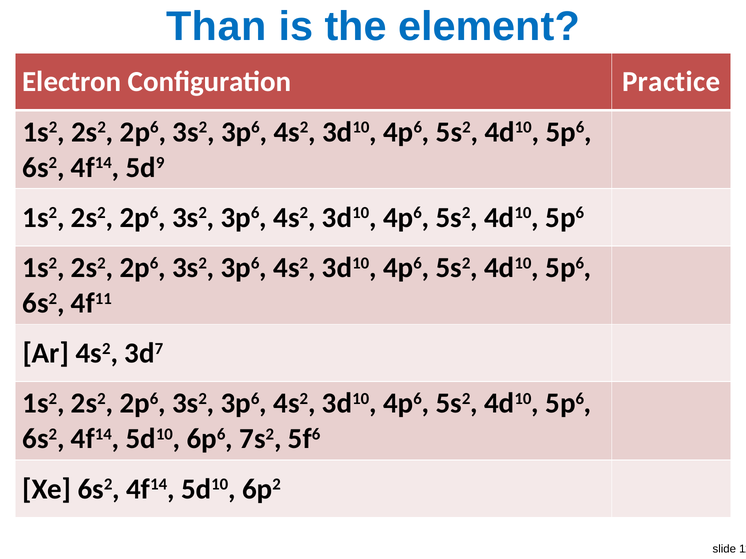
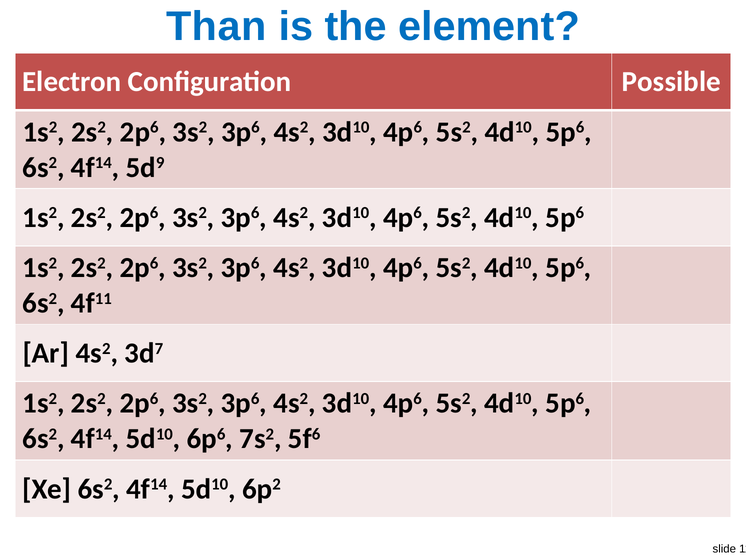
Practice: Practice -> Possible
